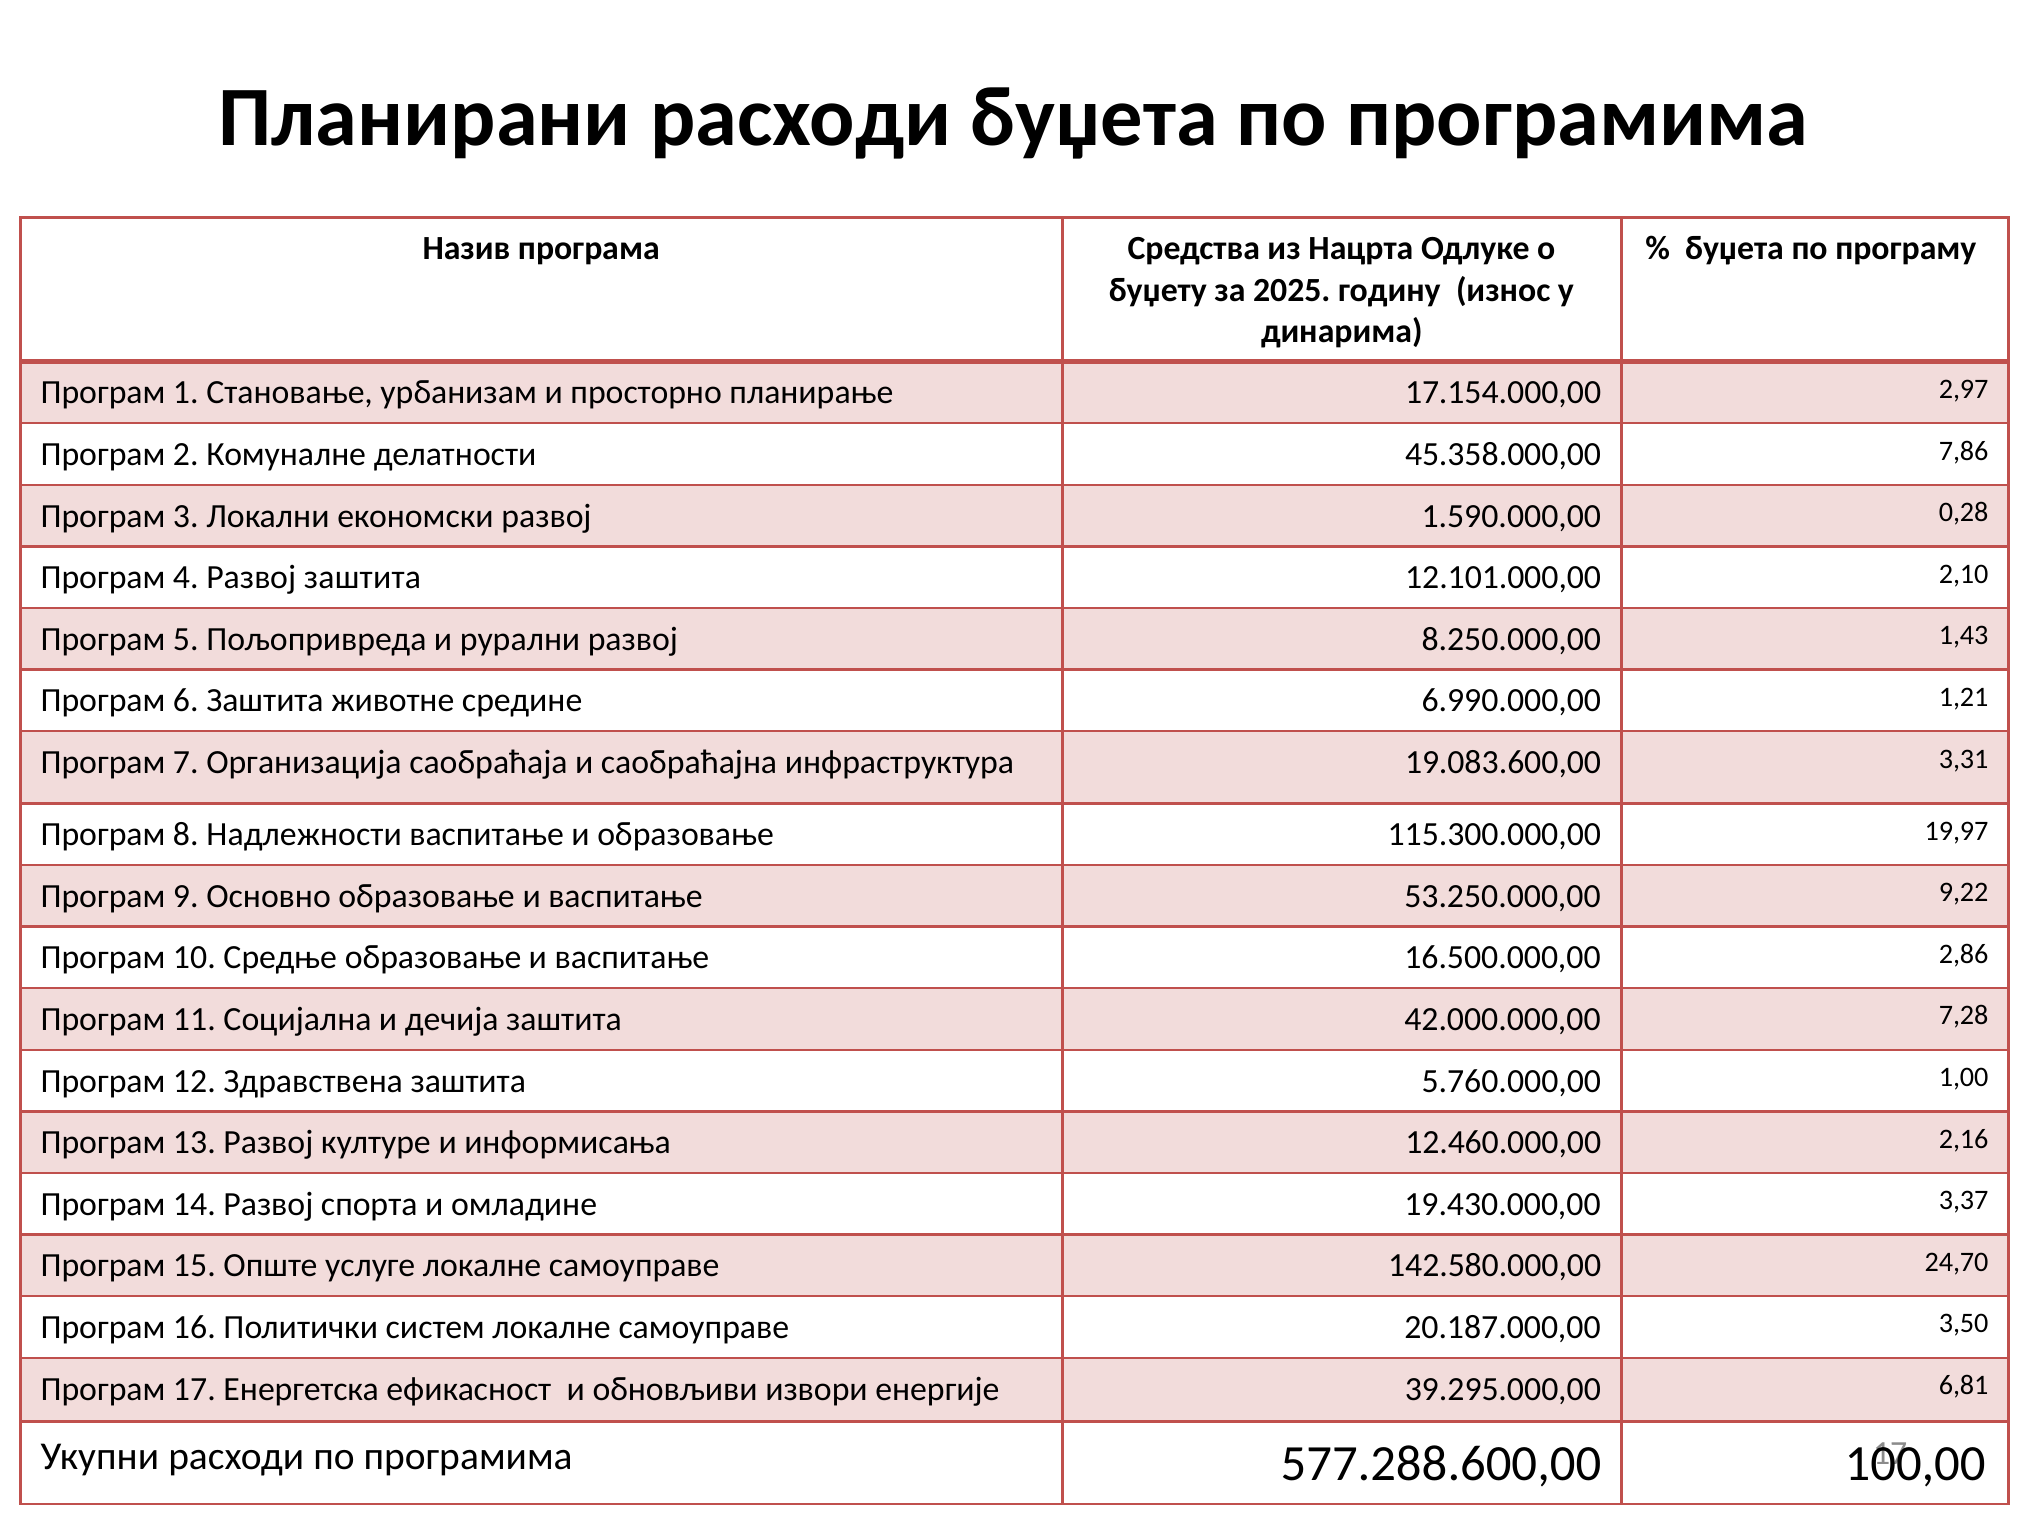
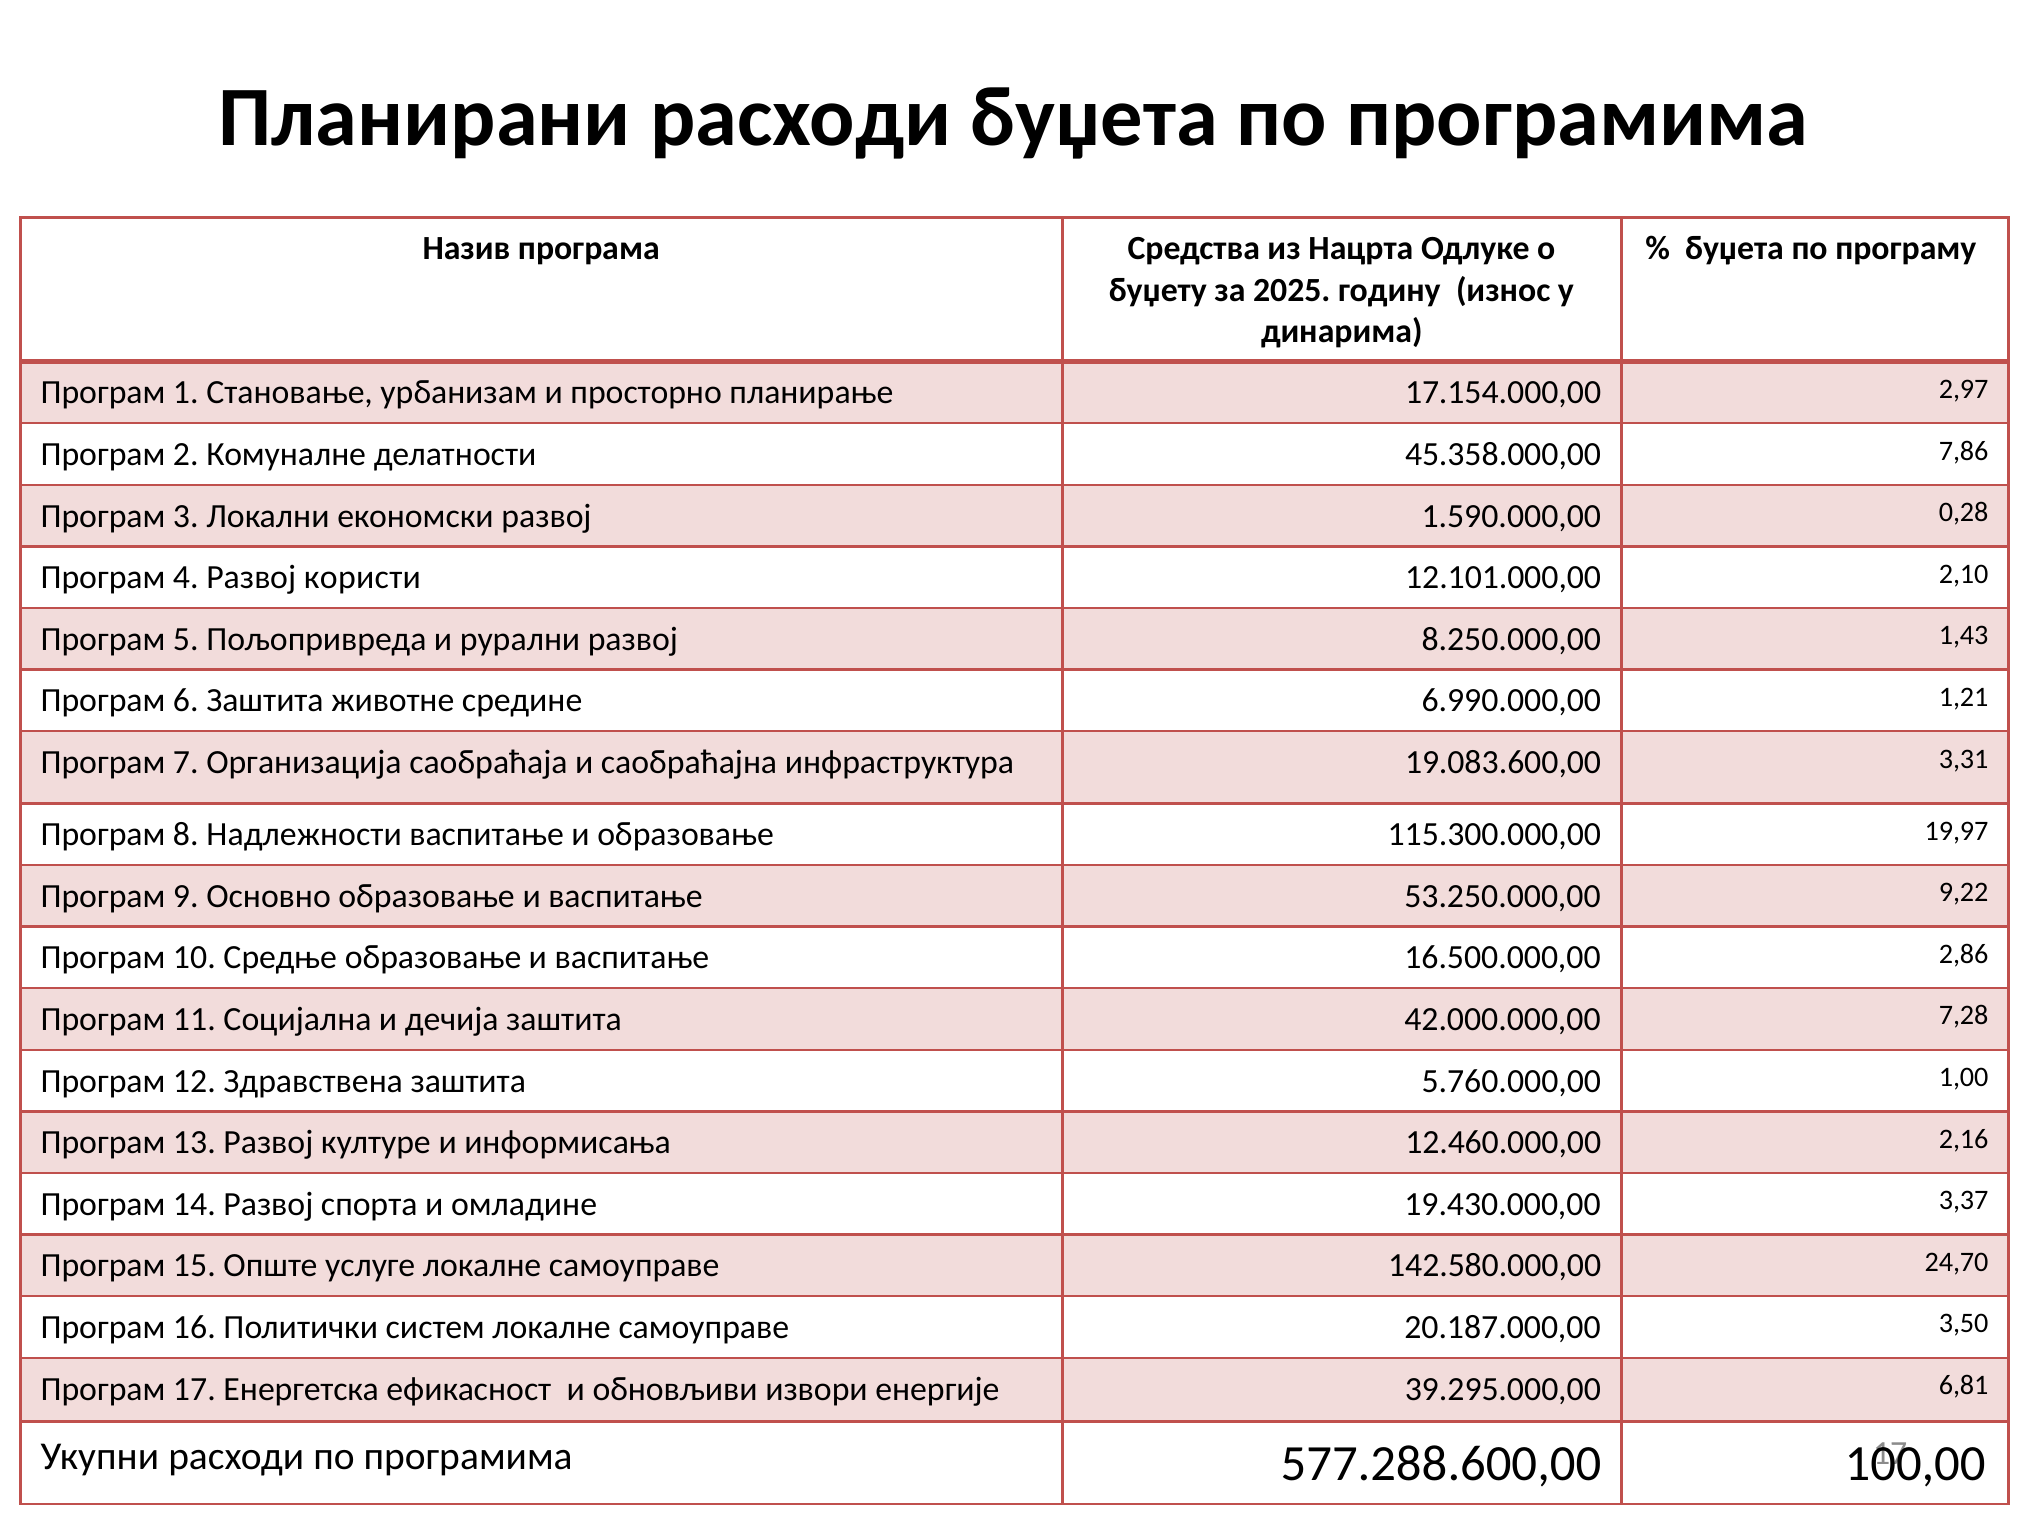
Развој заштита: заштита -> користи
